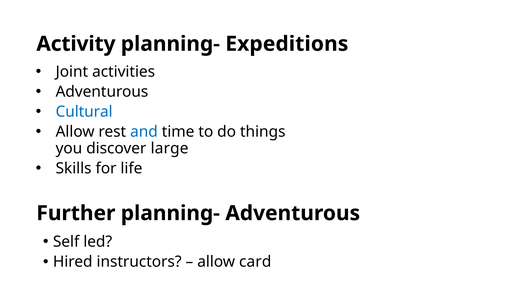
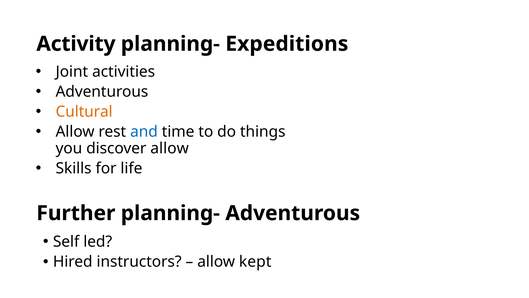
Cultural colour: blue -> orange
discover large: large -> allow
card: card -> kept
